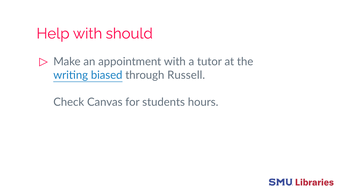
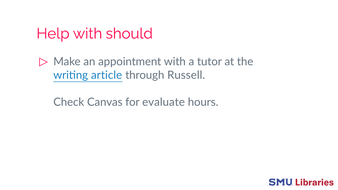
biased: biased -> article
students: students -> evaluate
